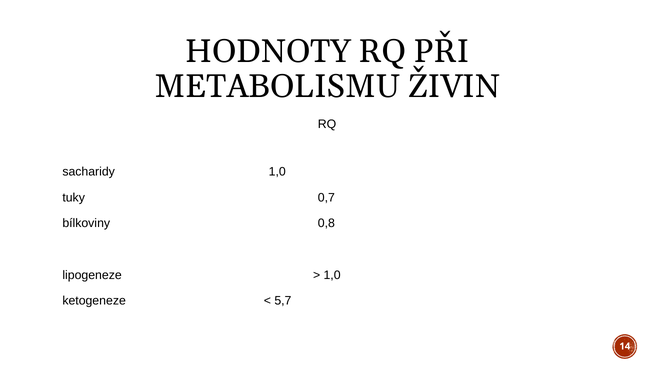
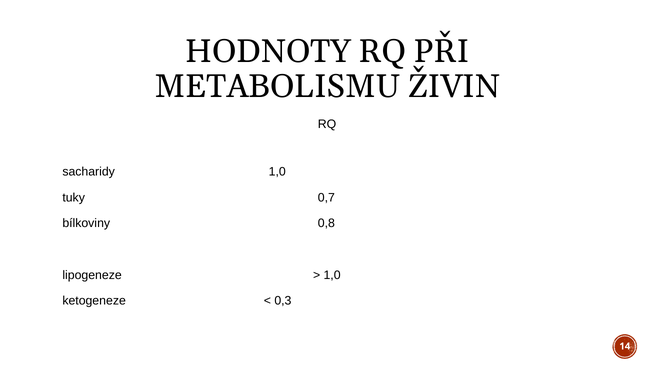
5,7: 5,7 -> 0,3
